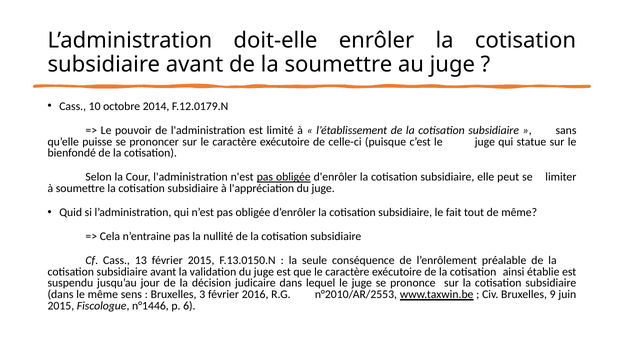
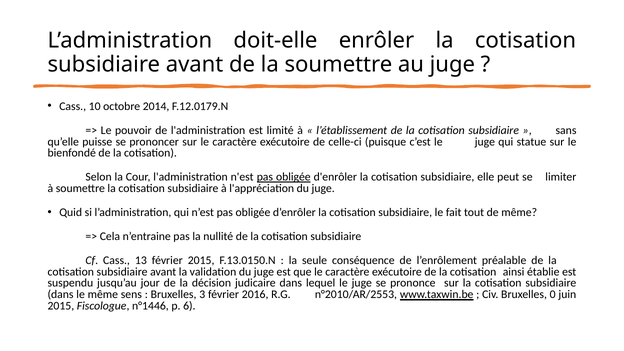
9: 9 -> 0
